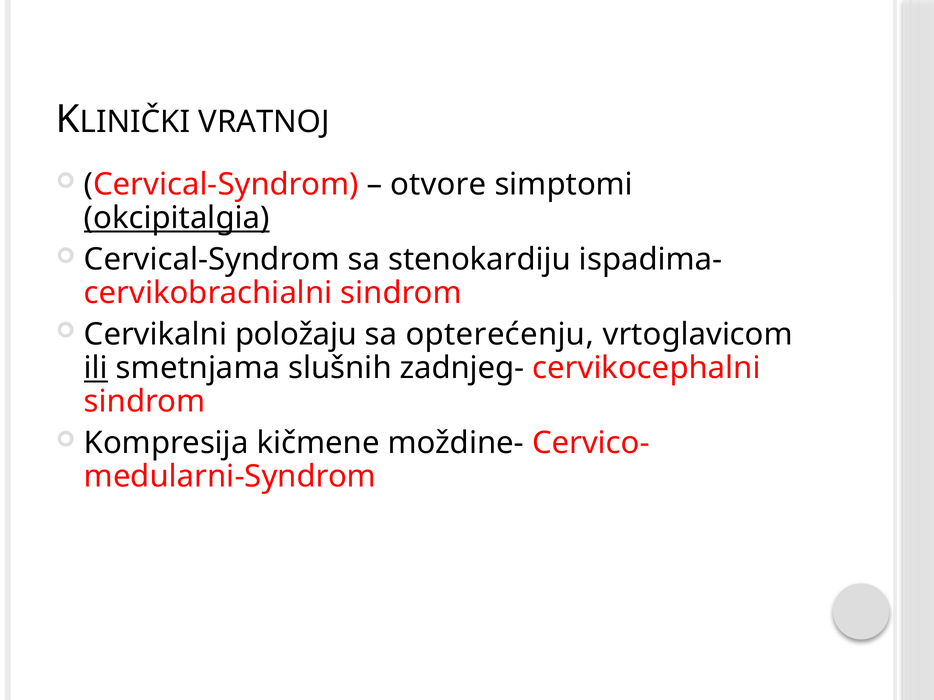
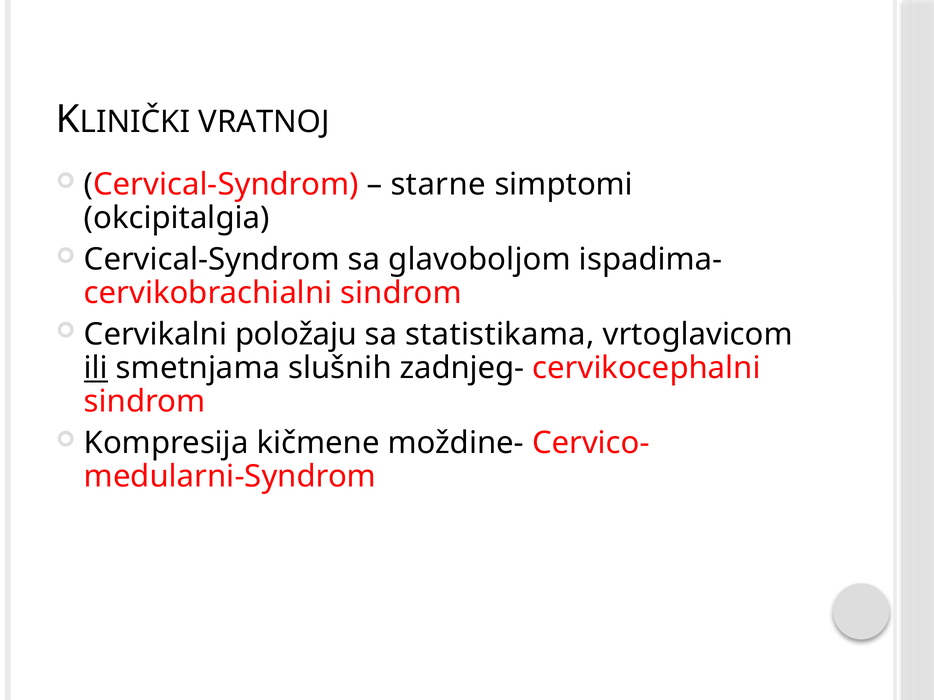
otvore: otvore -> starne
okcipitalgia underline: present -> none
stenokardiju: stenokardiju -> glavoboljom
opterećenju: opterećenju -> statistikama
